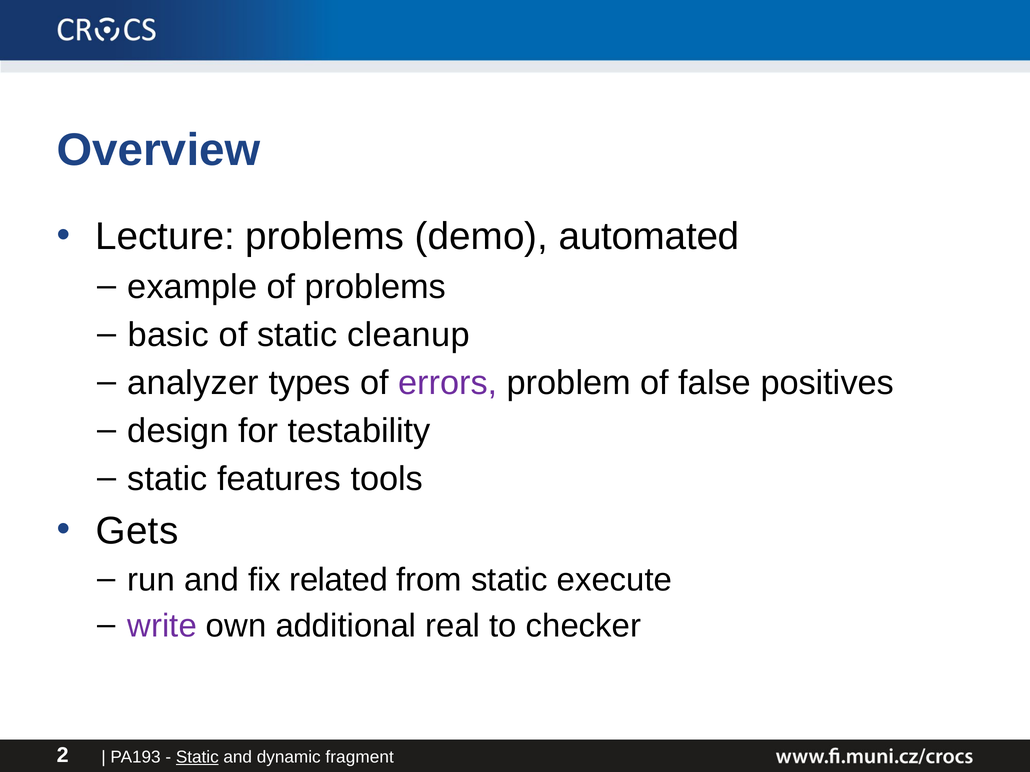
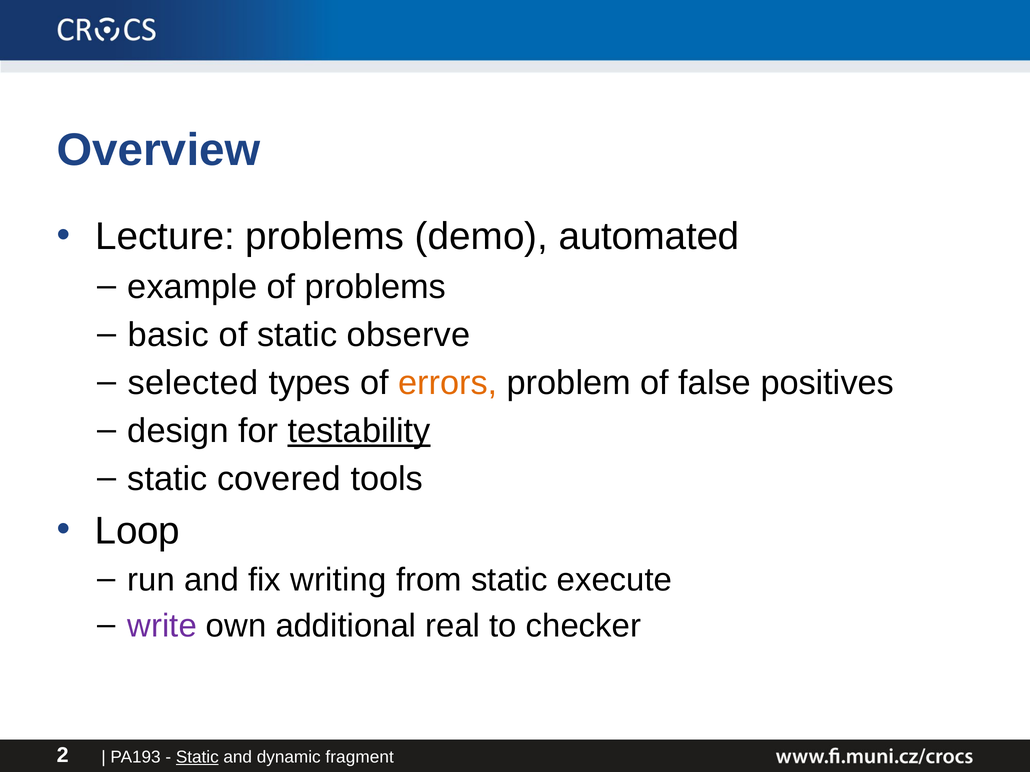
cleanup: cleanup -> observe
analyzer: analyzer -> selected
errors colour: purple -> orange
testability underline: none -> present
features: features -> covered
Gets: Gets -> Loop
related: related -> writing
